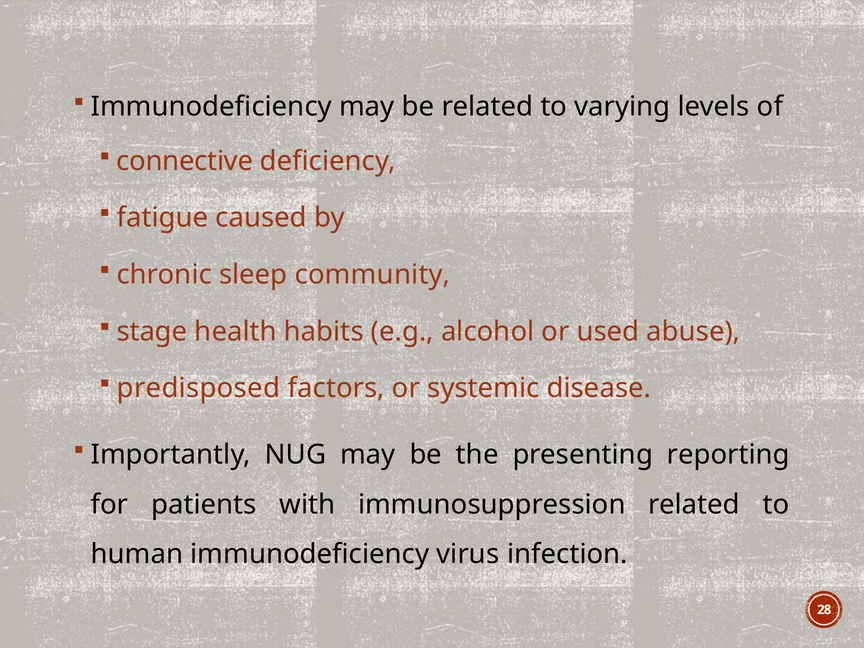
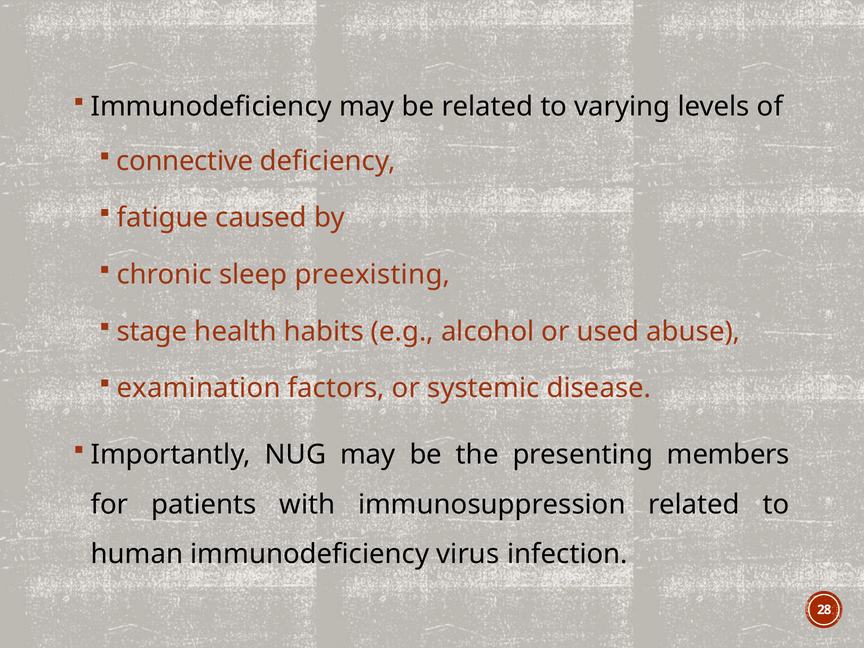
community: community -> preexisting
predisposed: predisposed -> examination
reporting: reporting -> members
